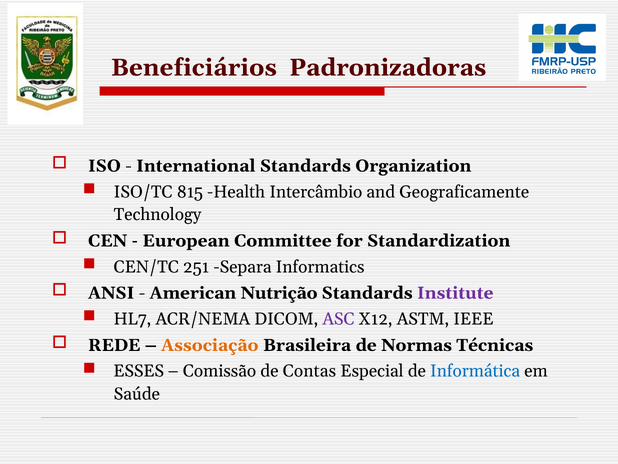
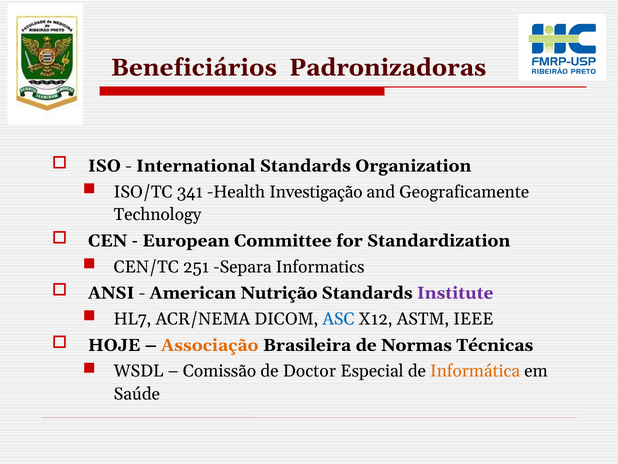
815: 815 -> 341
Intercâmbio: Intercâmbio -> Investigação
ASC colour: purple -> blue
REDE: REDE -> HOJE
ESSES: ESSES -> WSDL
Contas: Contas -> Doctor
Informática colour: blue -> orange
